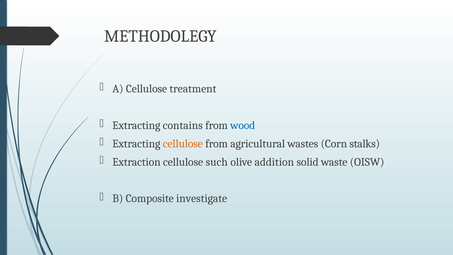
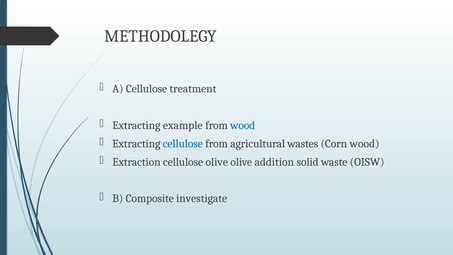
contains: contains -> example
cellulose at (183, 144) colour: orange -> blue
Corn stalks: stalks -> wood
cellulose such: such -> olive
